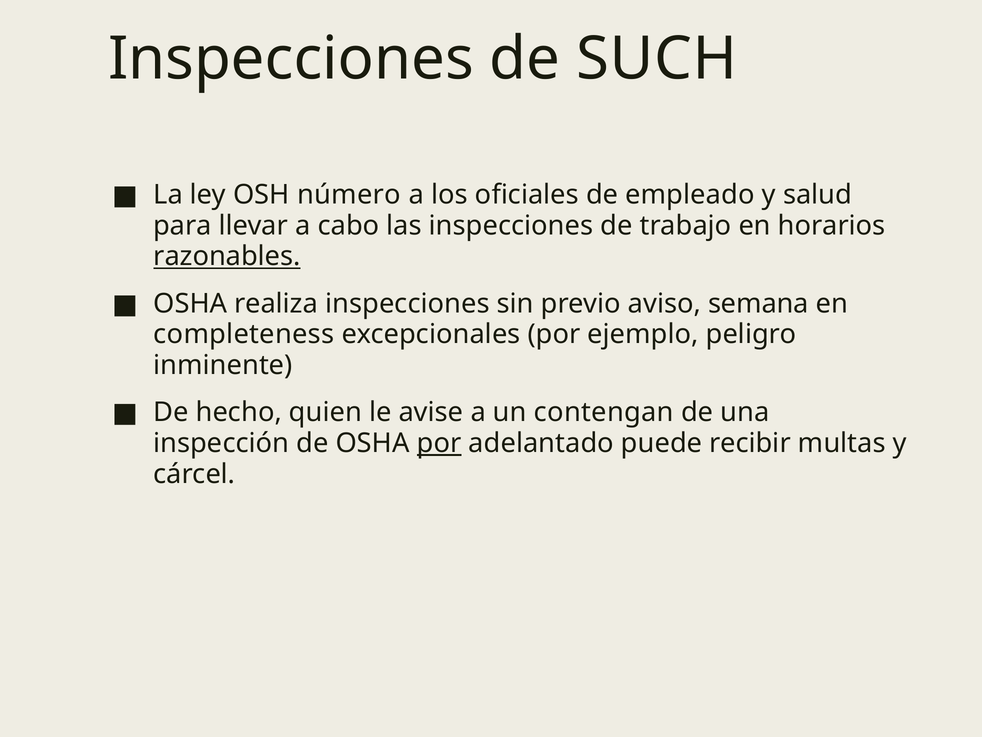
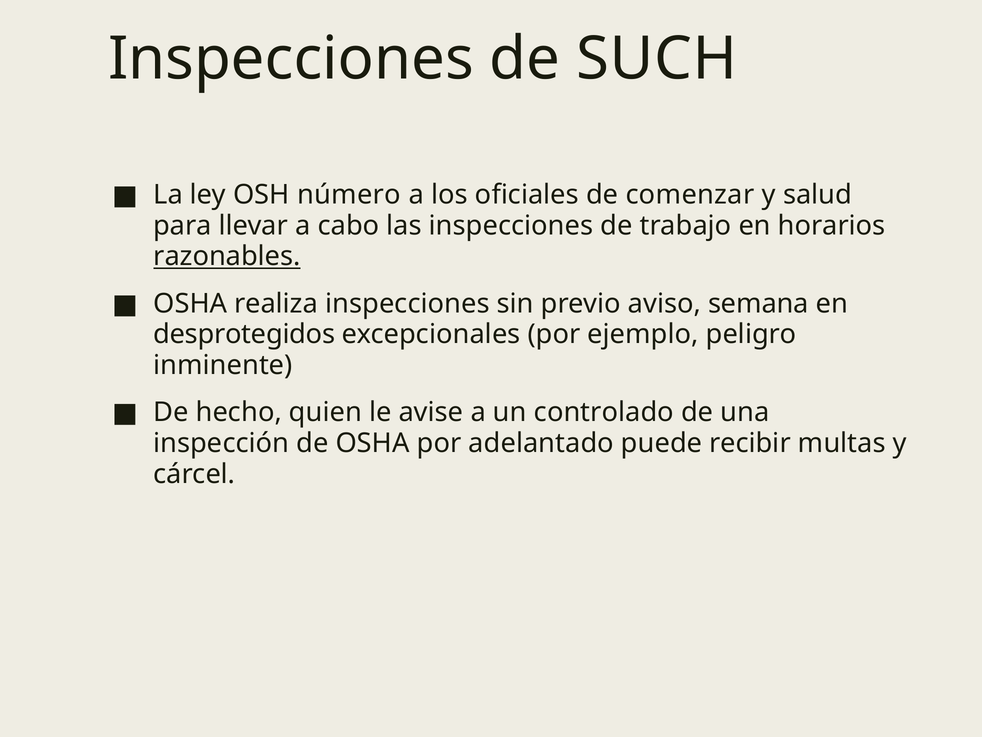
empleado: empleado -> comenzar
completeness: completeness -> desprotegidos
contengan: contengan -> controlado
por at (439, 443) underline: present -> none
